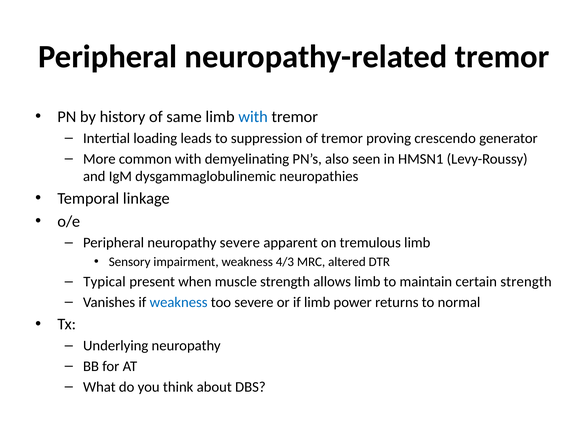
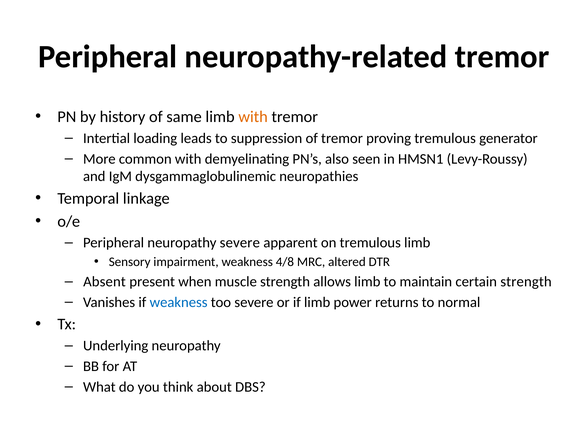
with at (253, 117) colour: blue -> orange
proving crescendo: crescendo -> tremulous
4/3: 4/3 -> 4/8
Typical: Typical -> Absent
